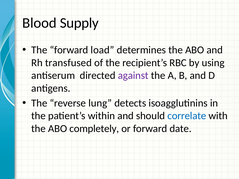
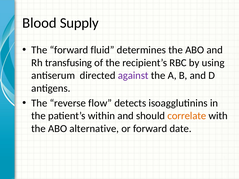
load: load -> fluid
transfused: transfused -> transfusing
lung: lung -> flow
correlate colour: blue -> orange
completely: completely -> alternative
